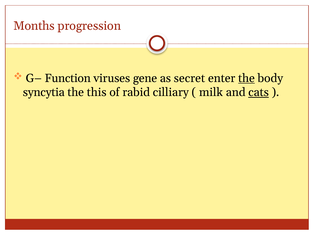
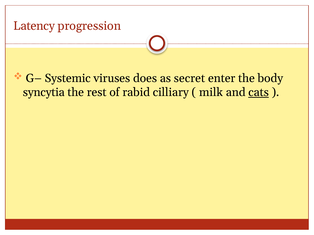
Months: Months -> Latency
Function: Function -> Systemic
gene: gene -> does
the at (246, 78) underline: present -> none
this: this -> rest
